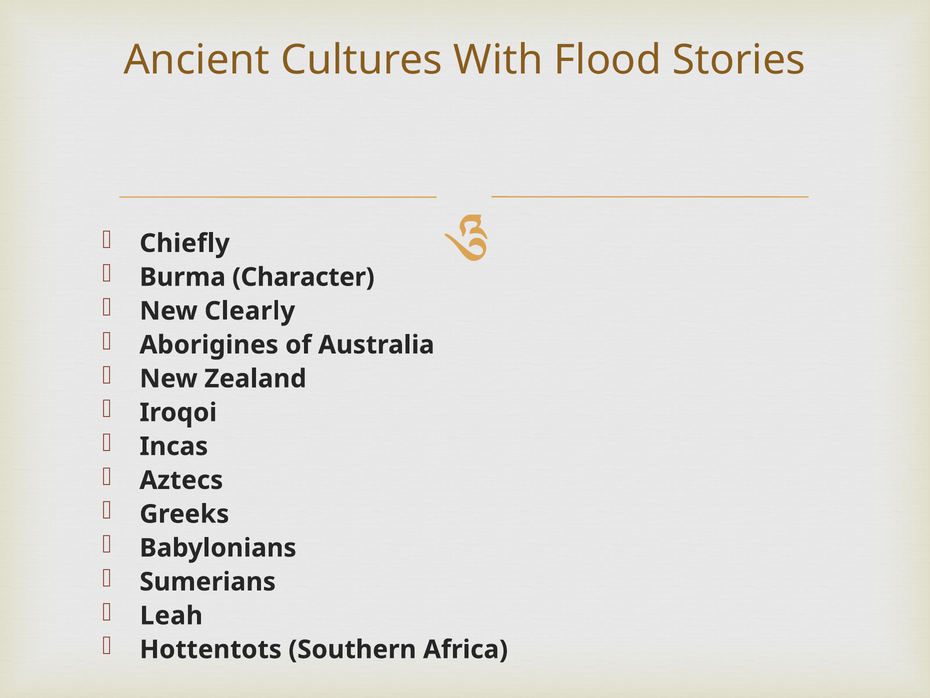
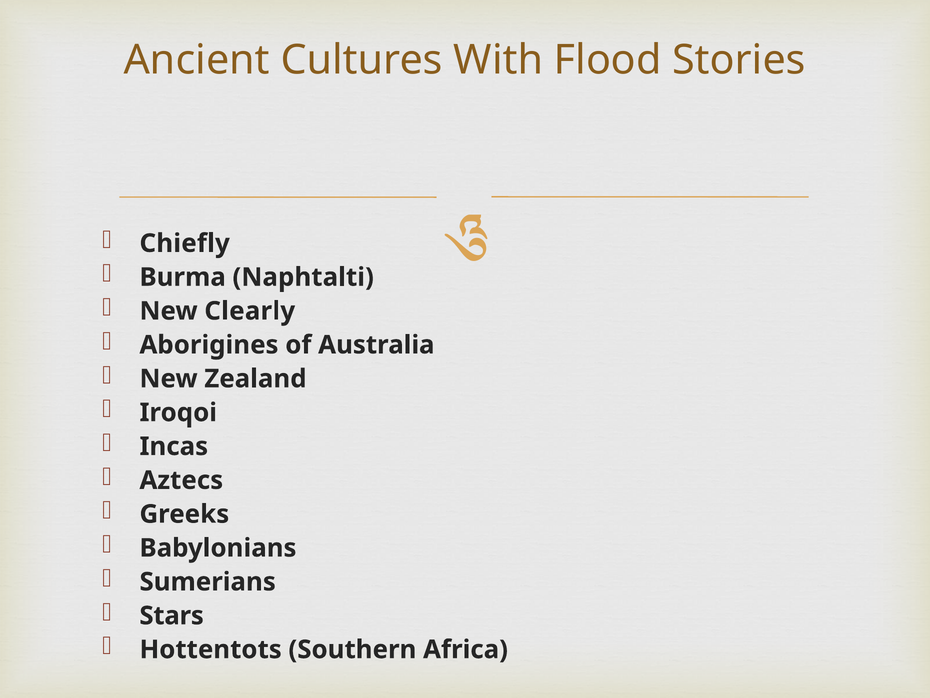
Character: Character -> Naphtalti
Leah: Leah -> Stars
